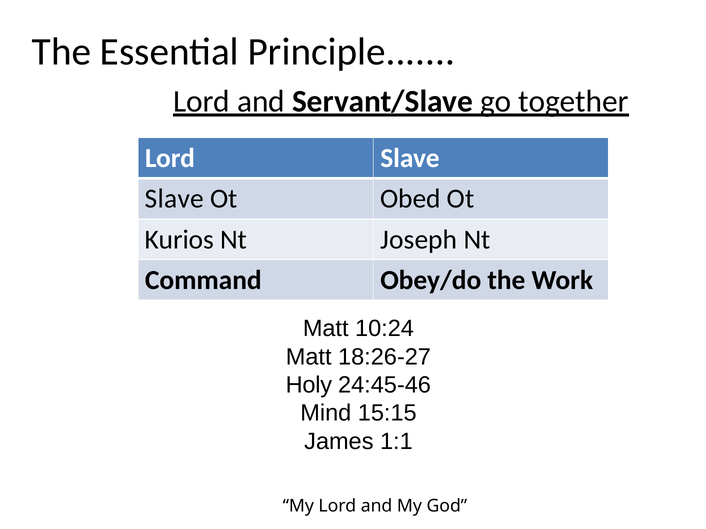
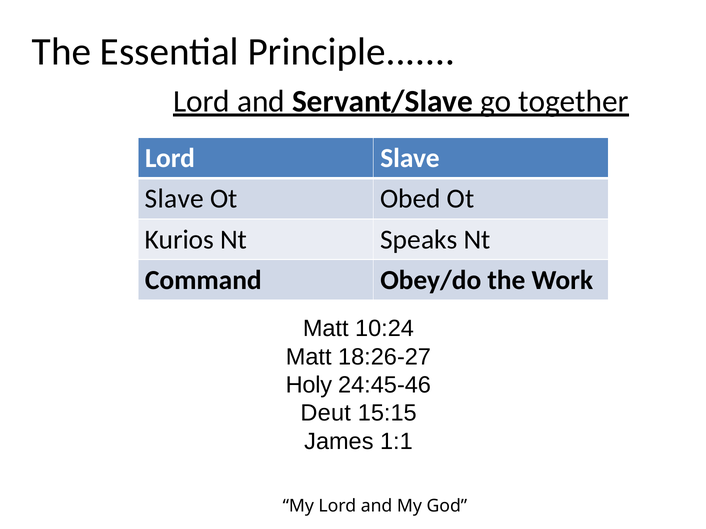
Joseph: Joseph -> Speaks
Mind: Mind -> Deut
